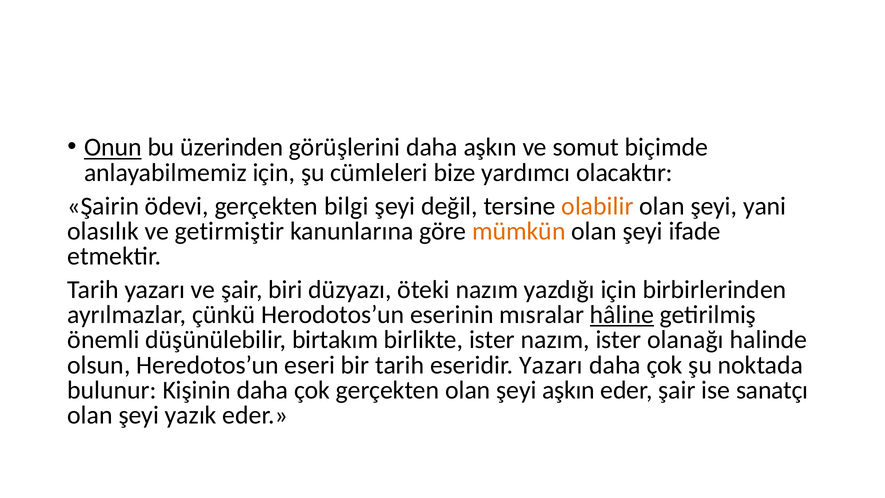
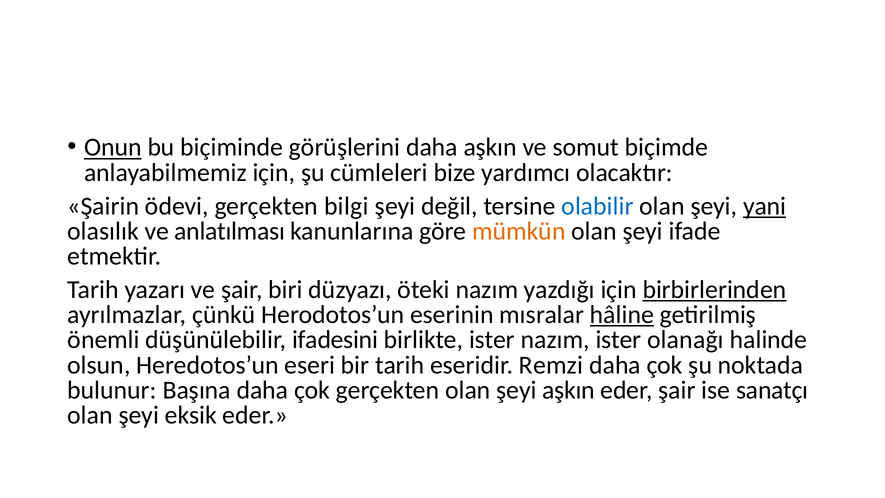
üzerinden: üzerinden -> biçiminde
olabilir colour: orange -> blue
yani underline: none -> present
getirmiştir: getirmiştir -> anlatılması
birbirlerinden underline: none -> present
birtakım: birtakım -> ifadesini
eseridir Yazarı: Yazarı -> Remzi
Kişinin: Kişinin -> Başına
yazık: yazık -> eksik
